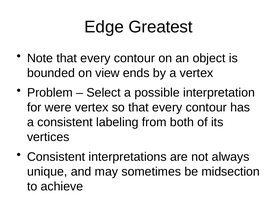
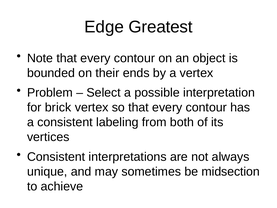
view: view -> their
were: were -> brick
